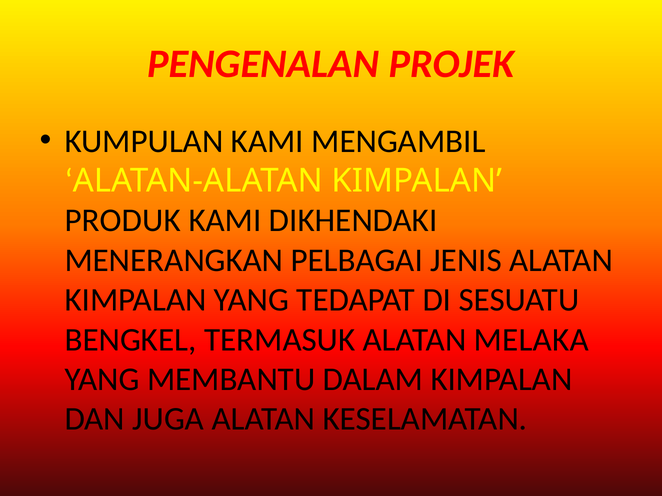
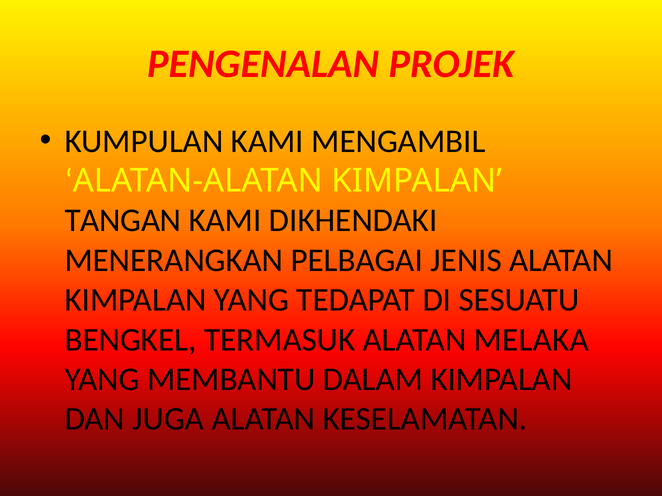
PRODUK: PRODUK -> TANGAN
